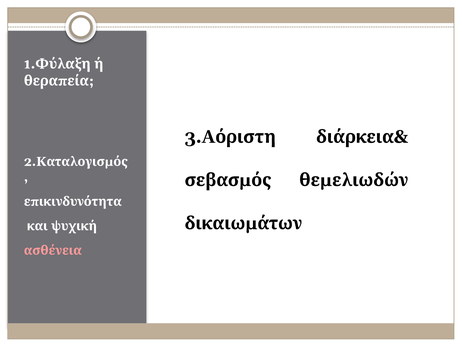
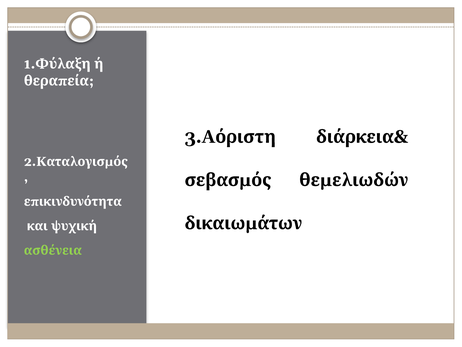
ασθένεια colour: pink -> light green
